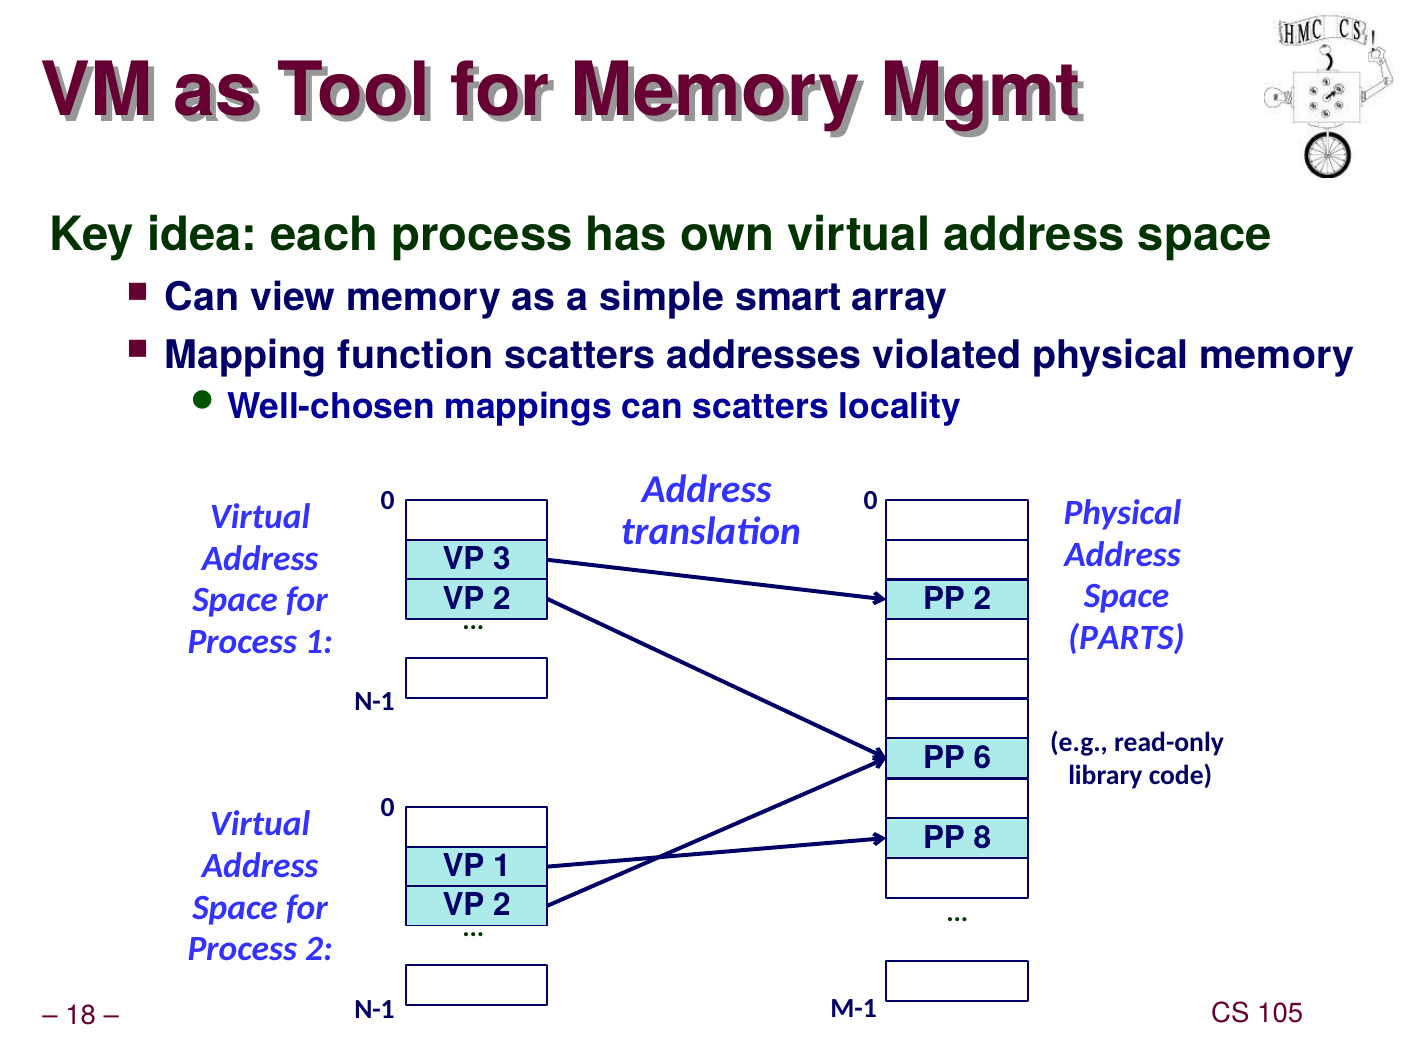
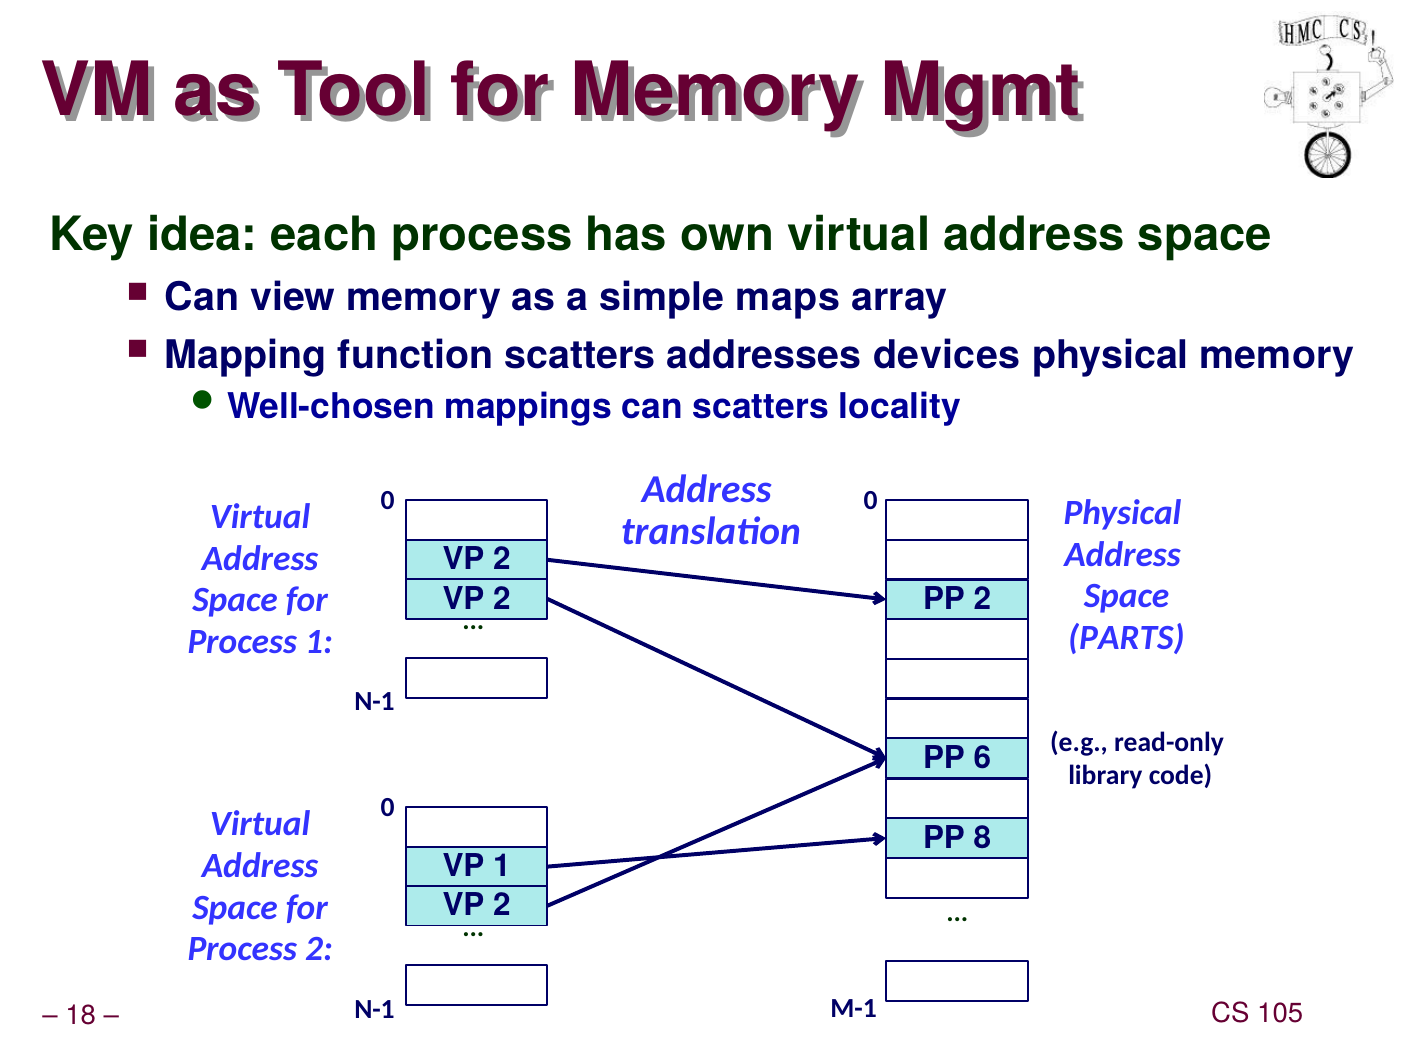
smart: smart -> maps
violated: violated -> devices
3 at (502, 559): 3 -> 2
